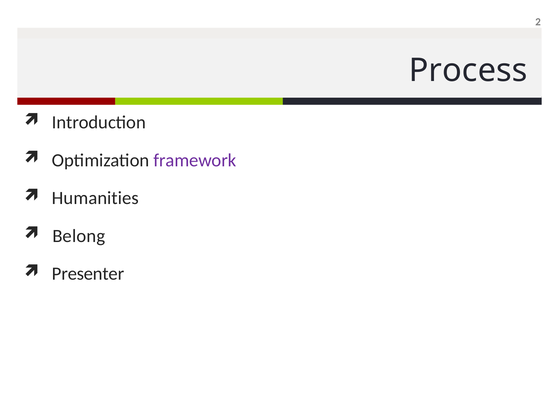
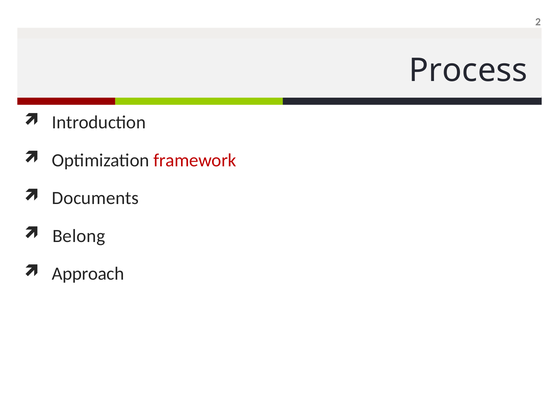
framework colour: purple -> red
Humanities: Humanities -> Documents
Presenter: Presenter -> Approach
